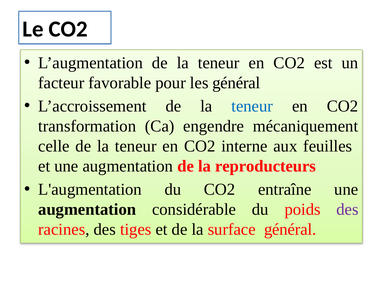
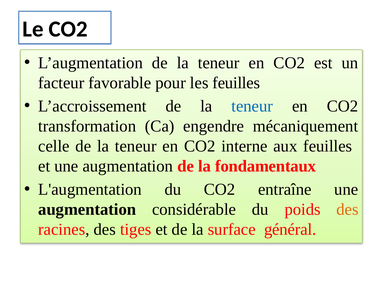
les général: général -> feuilles
reproducteurs: reproducteurs -> fondamentaux
des at (347, 209) colour: purple -> orange
